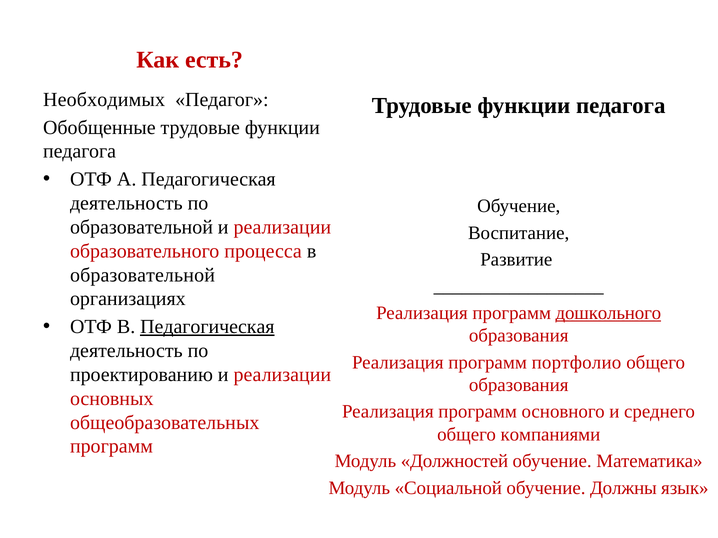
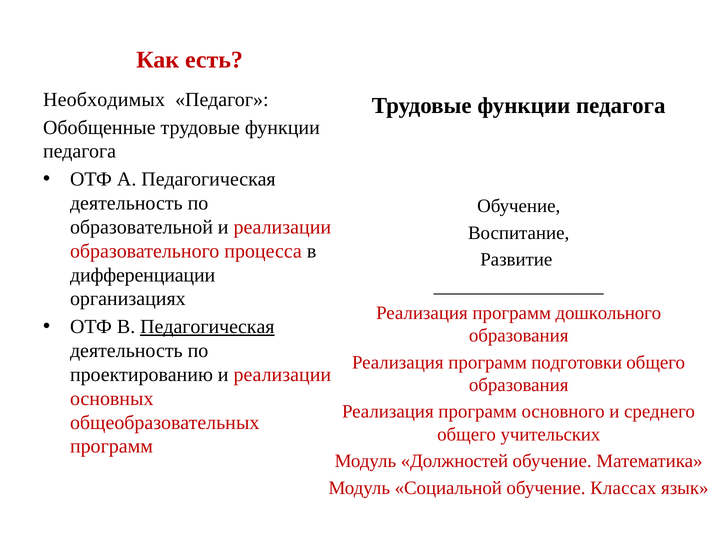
образовательной at (142, 275): образовательной -> дифференциации
дошкольного underline: present -> none
портфолио: портфолио -> подготовки
компаниями: компаниями -> учительских
Должны: Должны -> Классах
